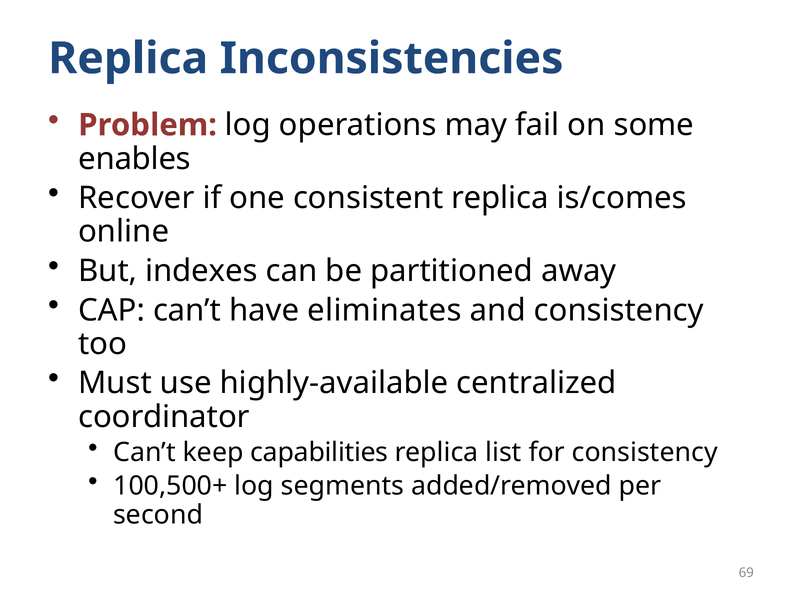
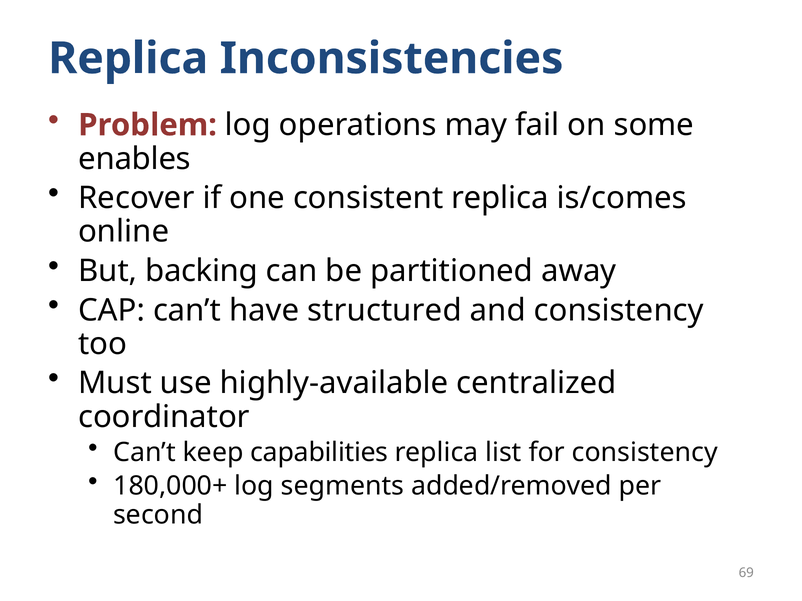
indexes: indexes -> backing
eliminates: eliminates -> structured
100,500+: 100,500+ -> 180,000+
